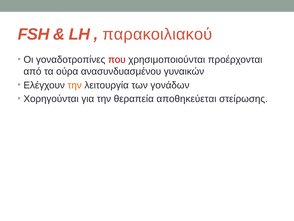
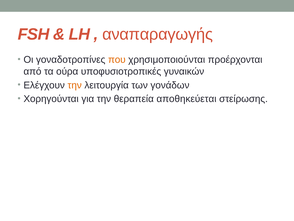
παρακοιλιακού: παρακοιλιακού -> αναπαραγωγής
που colour: red -> orange
ανασυνδυασμένου: ανασυνδυασμένου -> υποφυσιοτροπικές
